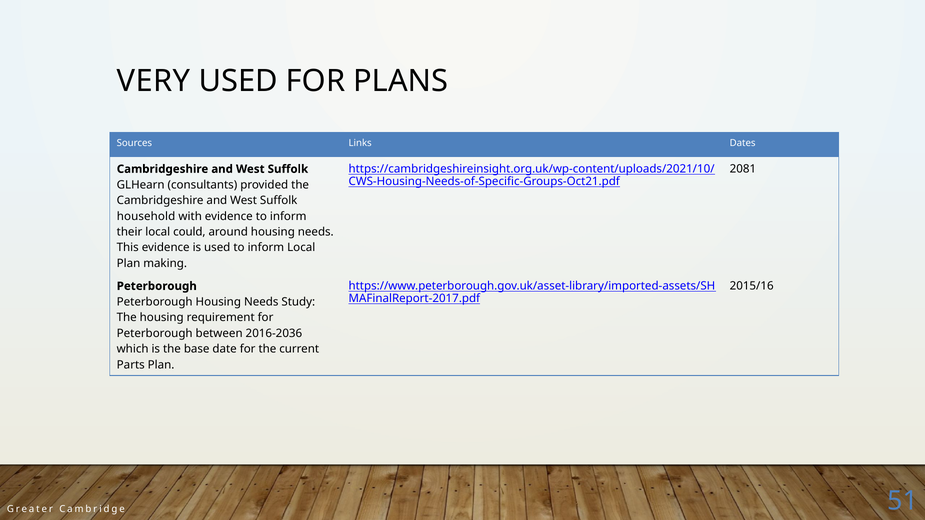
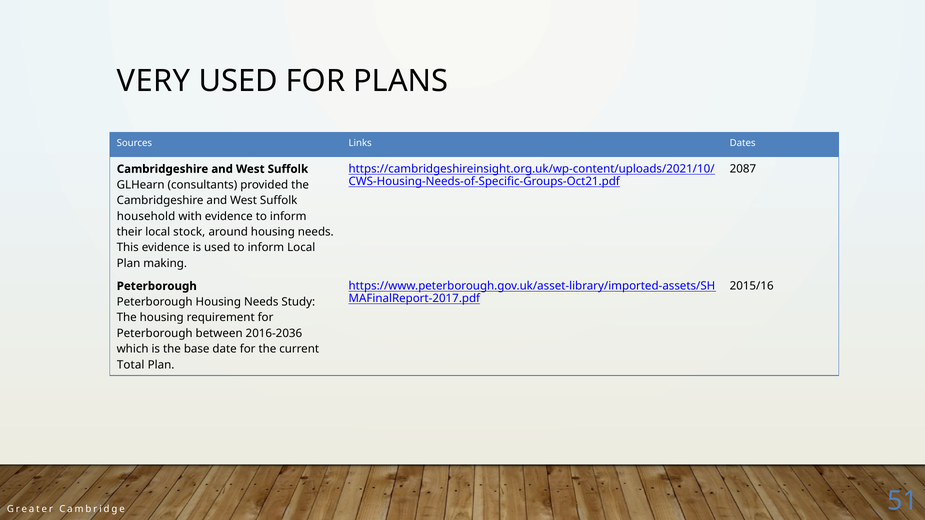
2081: 2081 -> 2087
could: could -> stock
Parts: Parts -> Total
